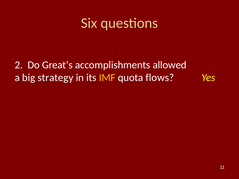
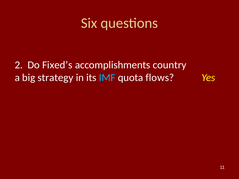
Great’s: Great’s -> Fixed’s
allowed: allowed -> country
IMF colour: yellow -> light blue
